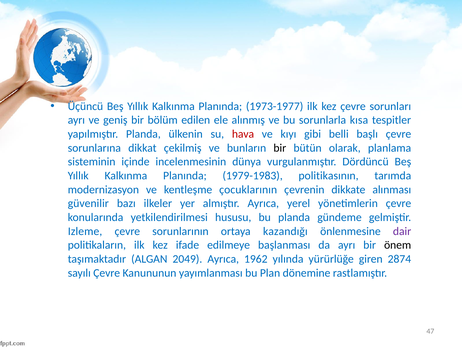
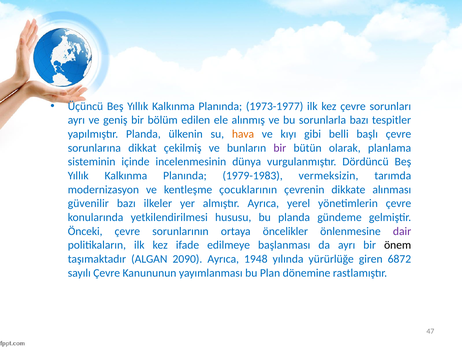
sorunlarla kısa: kısa -> bazı
hava colour: red -> orange
bir at (280, 148) colour: black -> purple
politikasının: politikasının -> vermeksizin
Izleme: Izleme -> Önceki
kazandığı: kazandığı -> öncelikler
2049: 2049 -> 2090
1962: 1962 -> 1948
2874: 2874 -> 6872
